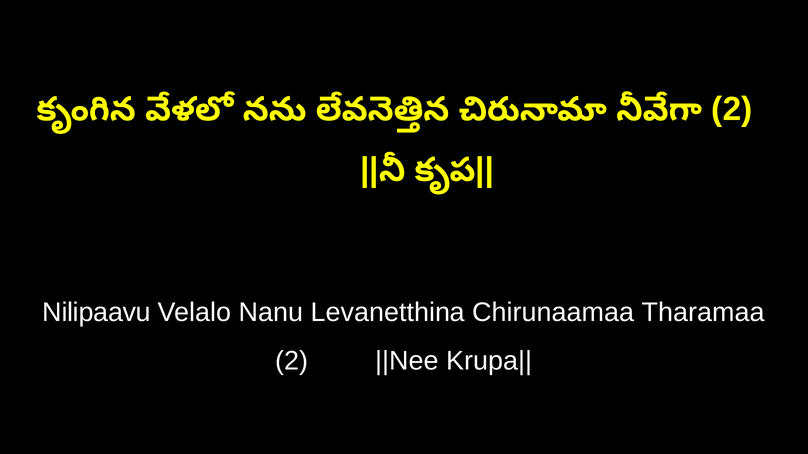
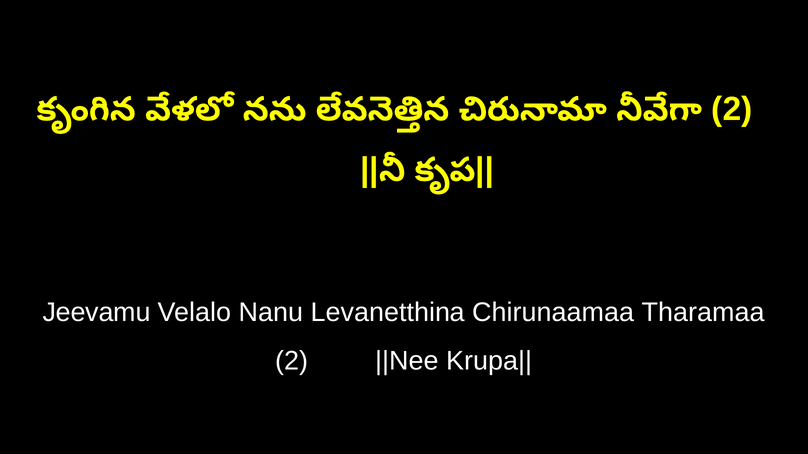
Nilipaavu: Nilipaavu -> Jeevamu
